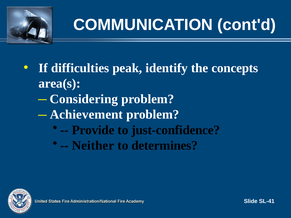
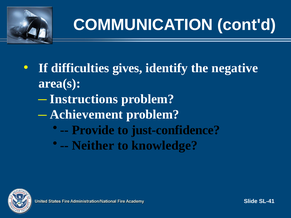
peak: peak -> gives
concepts: concepts -> negative
Considering: Considering -> Instructions
determines: determines -> knowledge
